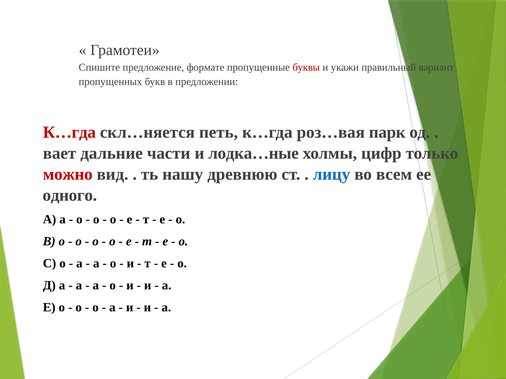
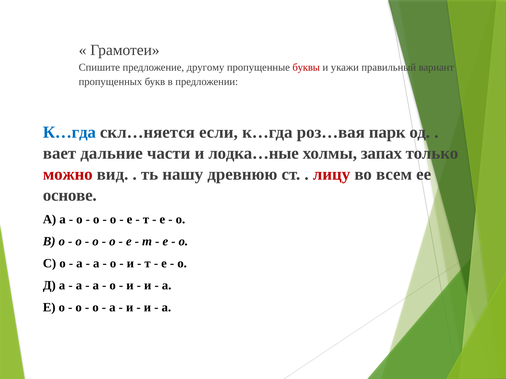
формате: формате -> другому
К…гда at (69, 133) colour: red -> blue
петь: петь -> если
цифр: цифр -> запах
лицу colour: blue -> red
одного: одного -> основе
